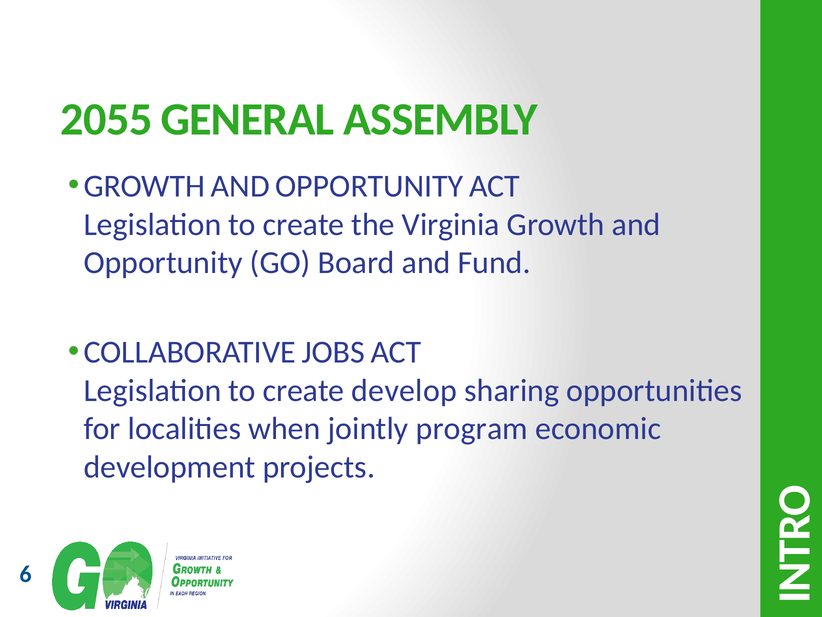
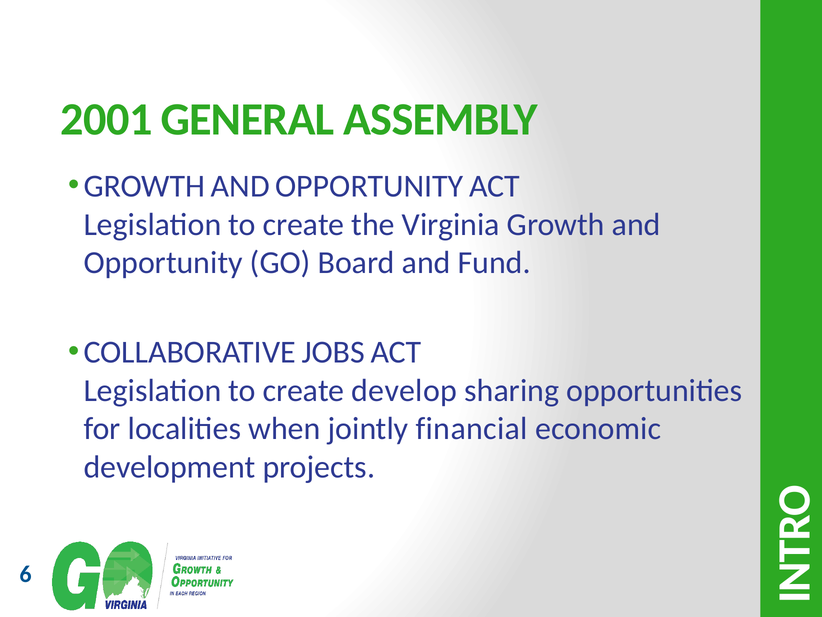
2055: 2055 -> 2001
program: program -> financial
